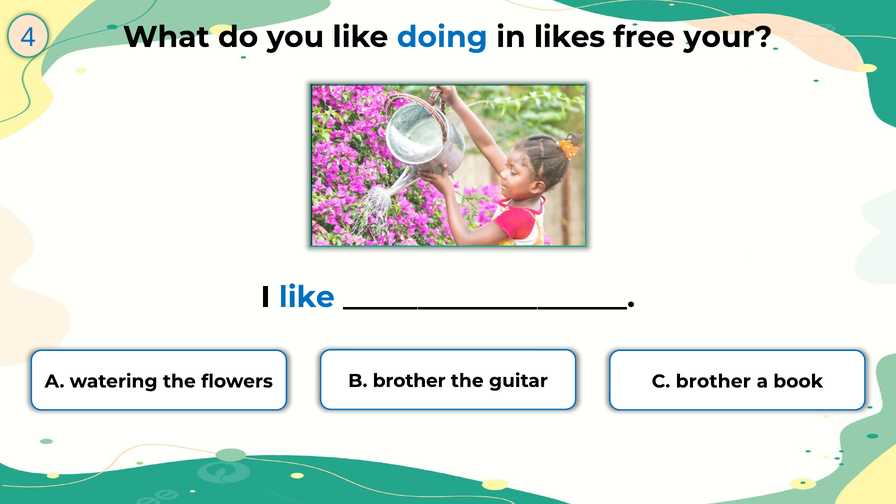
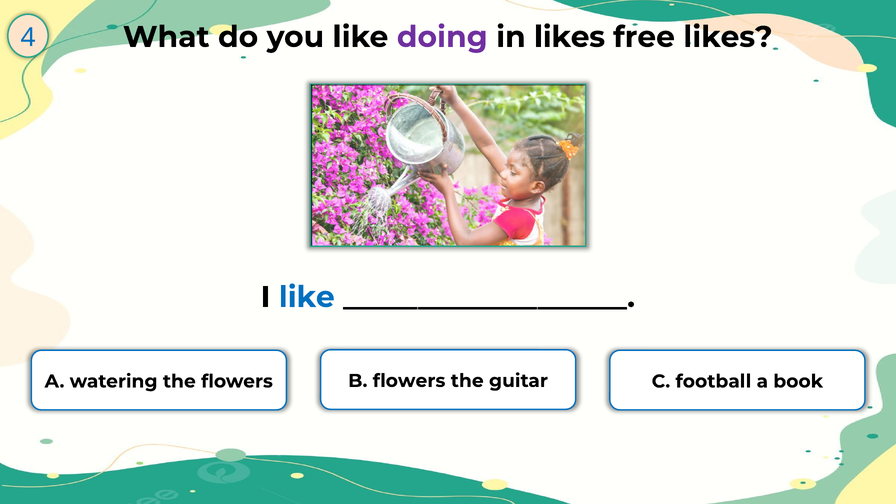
doing colour: blue -> purple
free your: your -> likes
B brother: brother -> flowers
C brother: brother -> football
